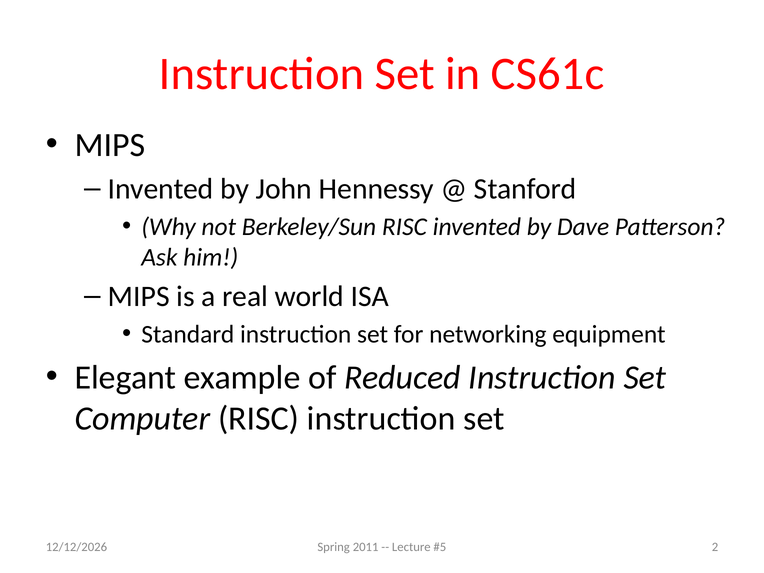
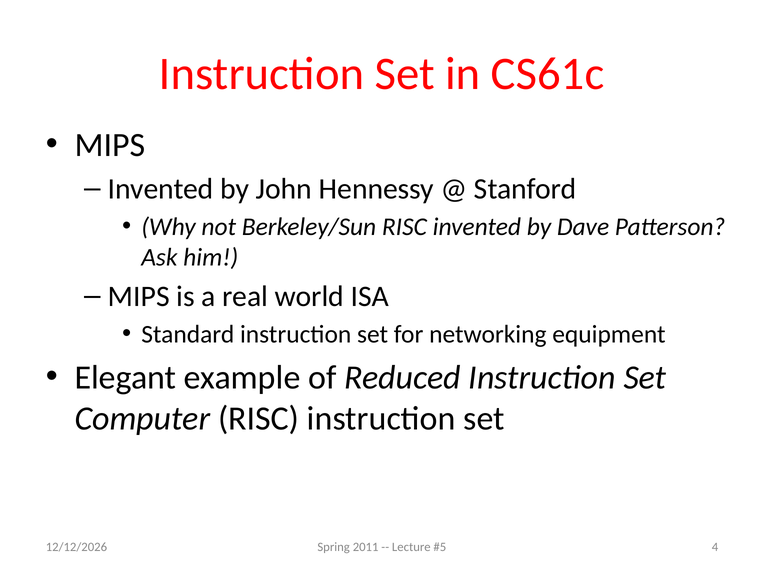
2: 2 -> 4
